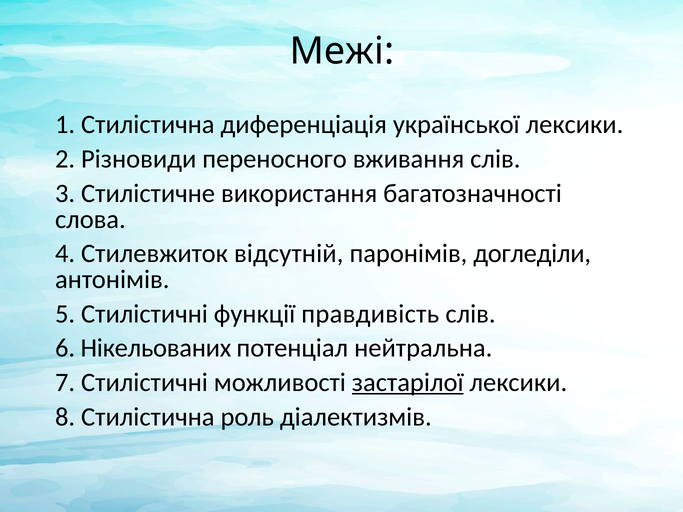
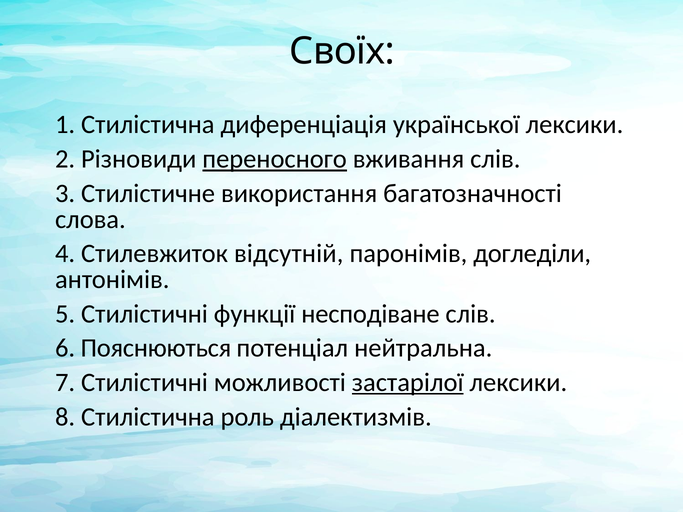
Межі: Межі -> Своїх
переносного underline: none -> present
правдивість: правдивість -> несподіване
Нікельованих: Нікельованих -> Пояснюються
